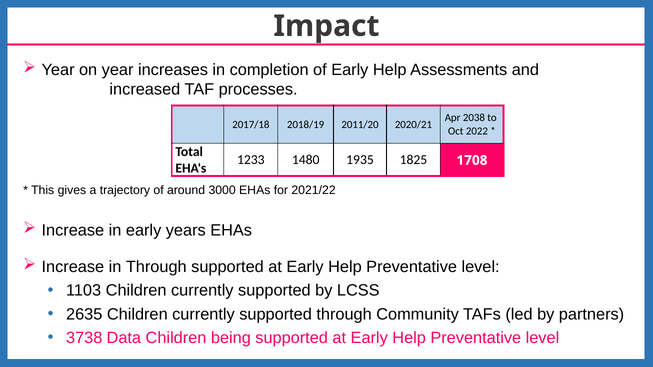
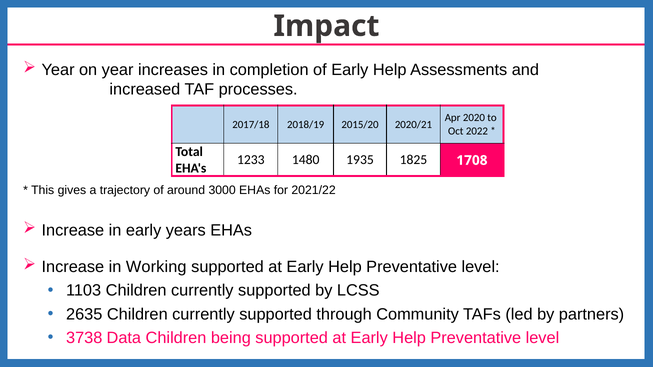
2038: 2038 -> 2020
2011/20: 2011/20 -> 2015/20
in Through: Through -> Working
